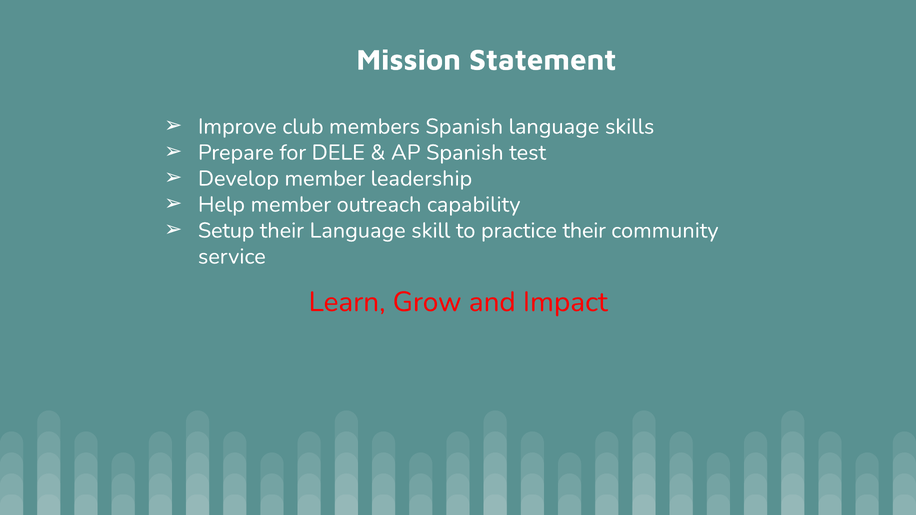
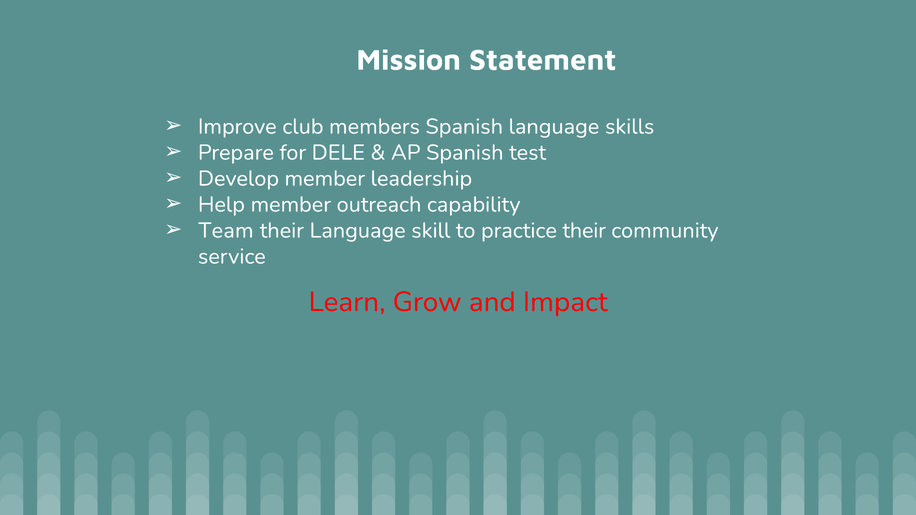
Setup: Setup -> Team
